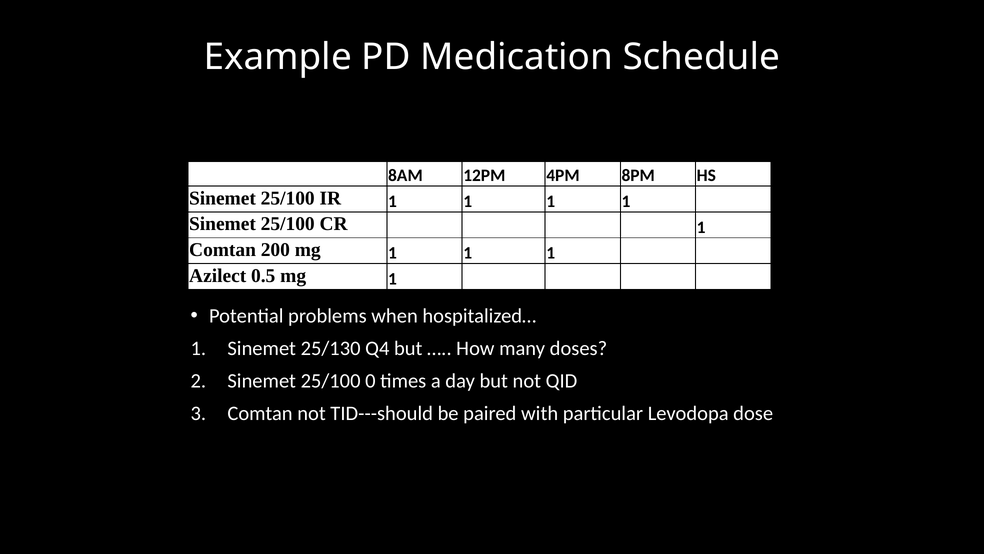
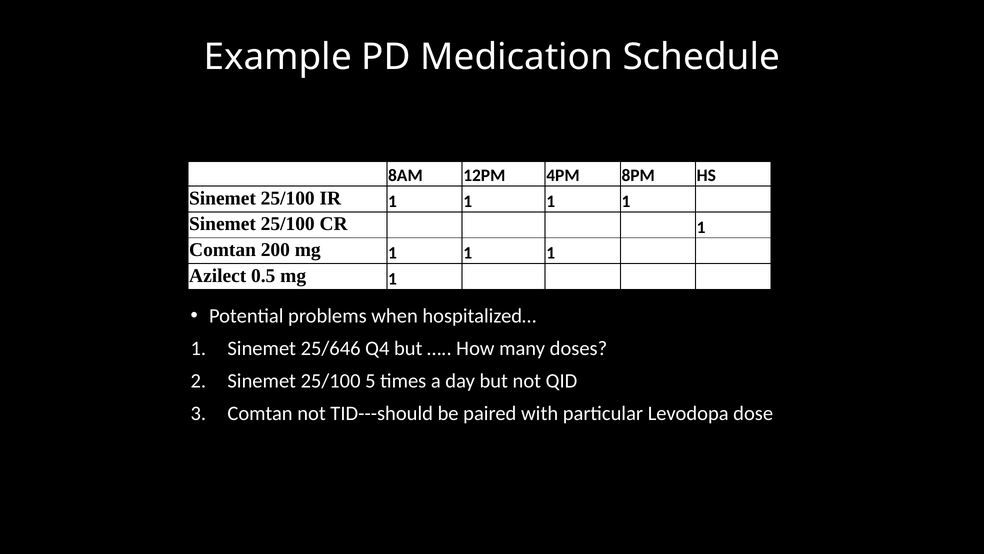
25/130: 25/130 -> 25/646
0: 0 -> 5
